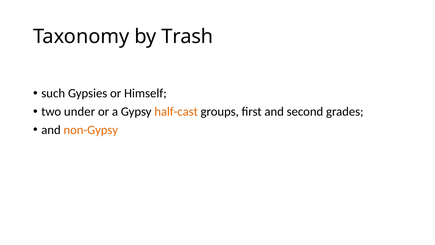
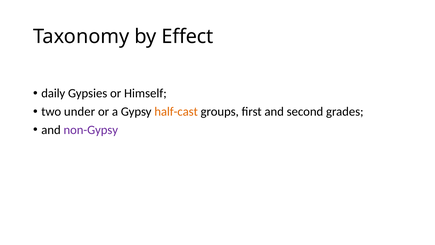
Trash: Trash -> Effect
such: such -> daily
non-Gypsy colour: orange -> purple
